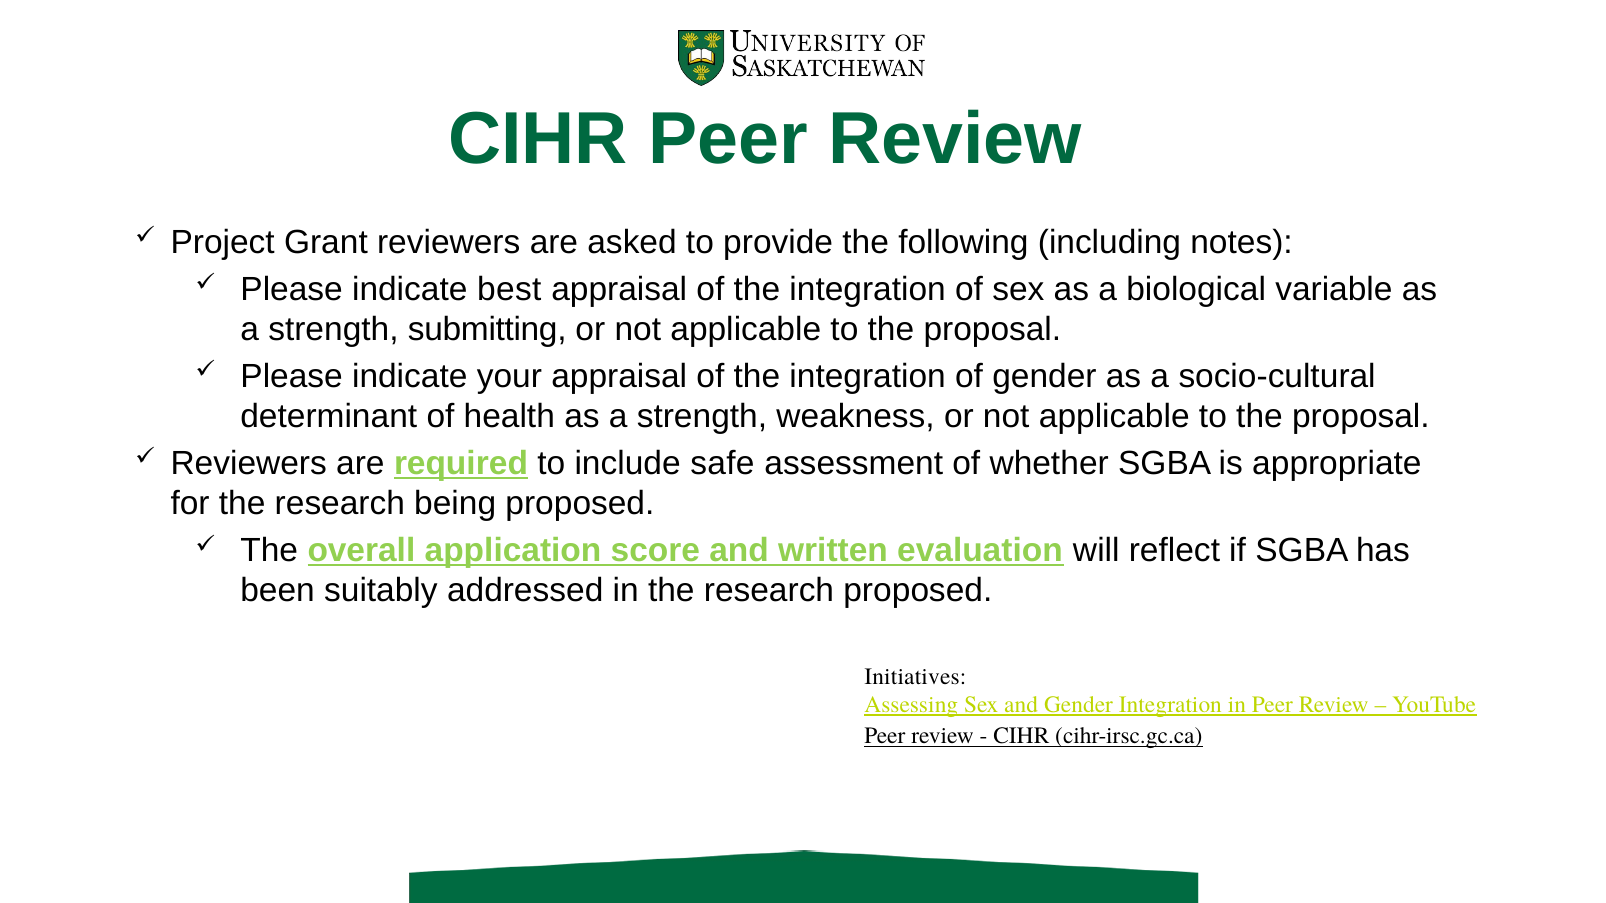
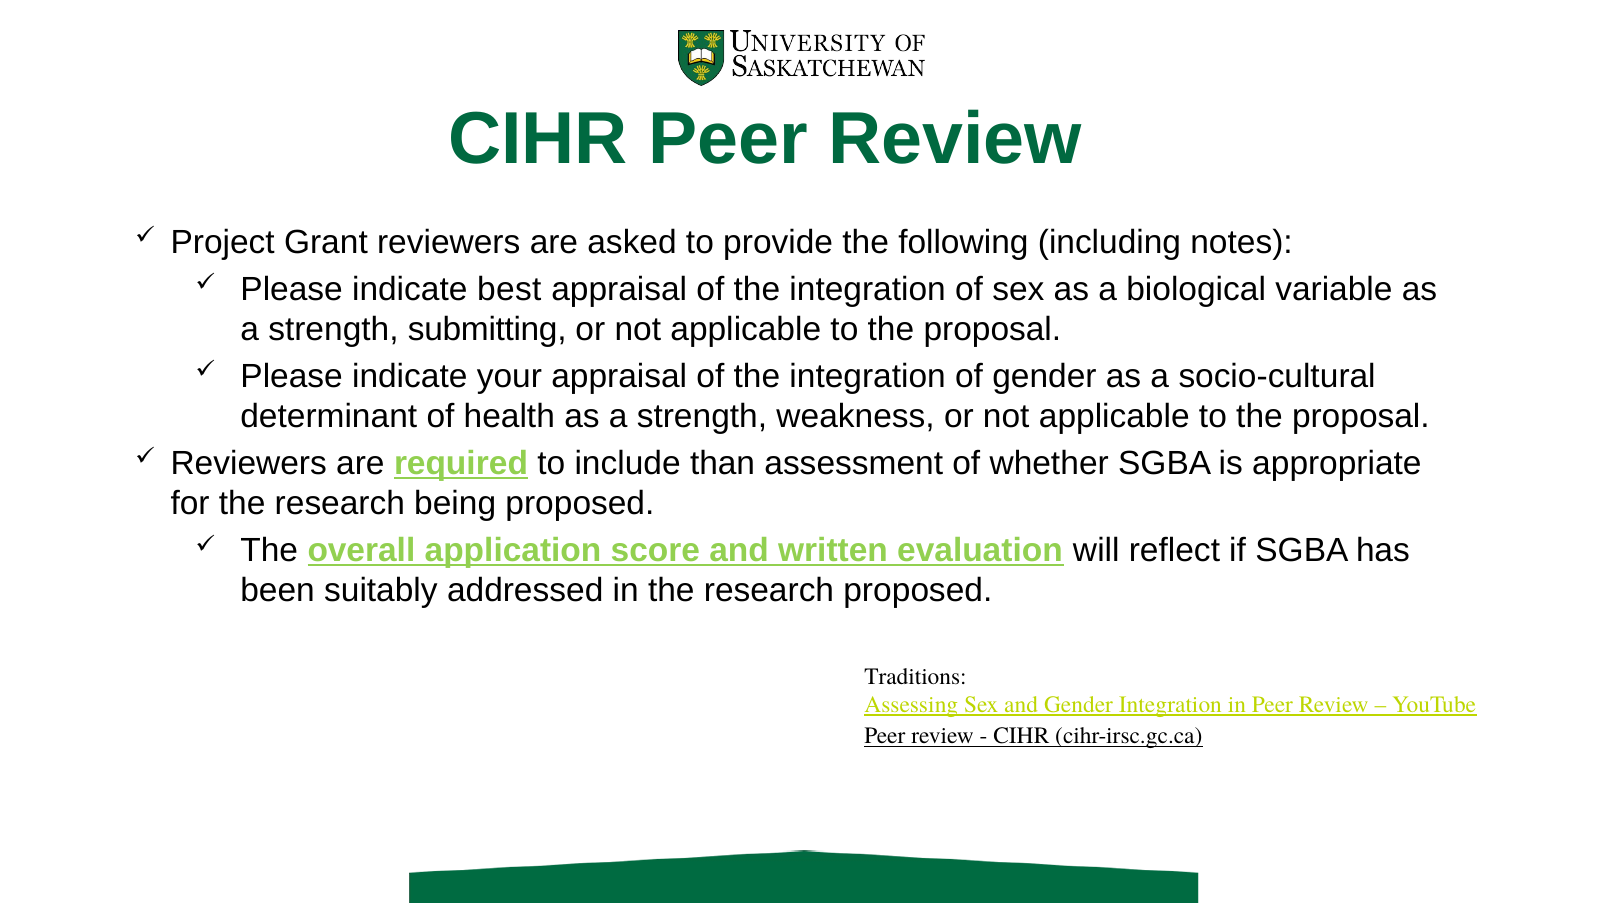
safe: safe -> than
Initiatives: Initiatives -> Traditions
